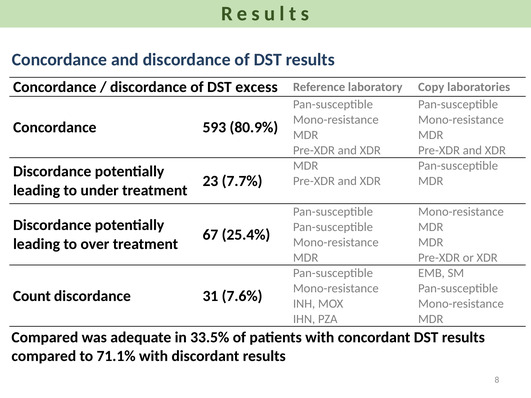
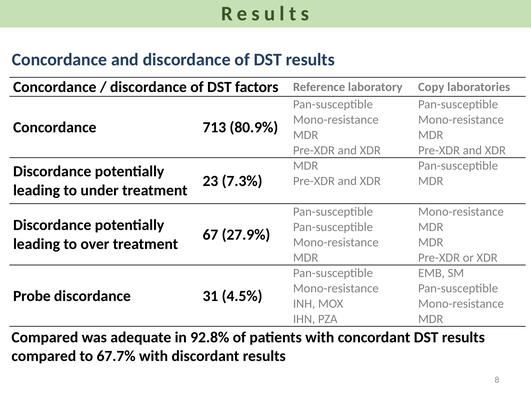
excess: excess -> factors
593: 593 -> 713
7.7%: 7.7% -> 7.3%
25.4%: 25.4% -> 27.9%
Count: Count -> Probe
7.6%: 7.6% -> 4.5%
33.5%: 33.5% -> 92.8%
71.1%: 71.1% -> 67.7%
